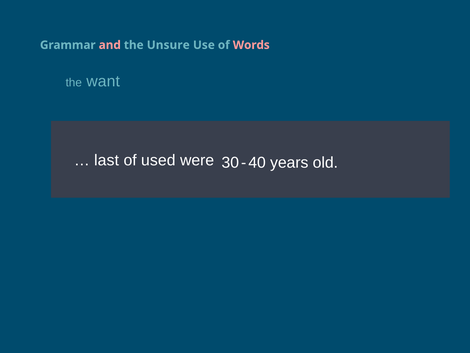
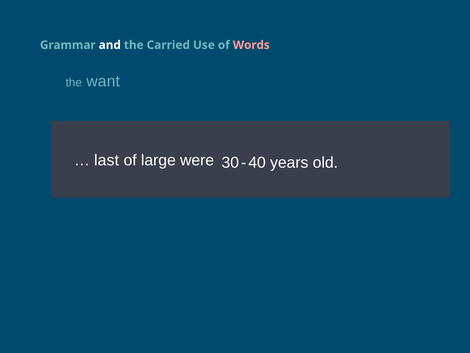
and colour: pink -> white
Unsure: Unsure -> Carried
used: used -> large
